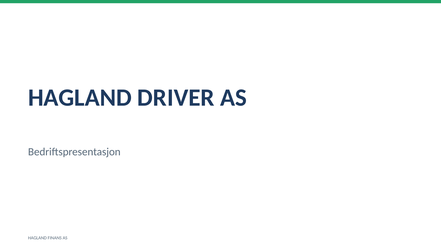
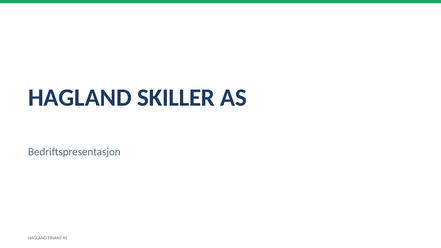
DRIVER: DRIVER -> SKILLER
